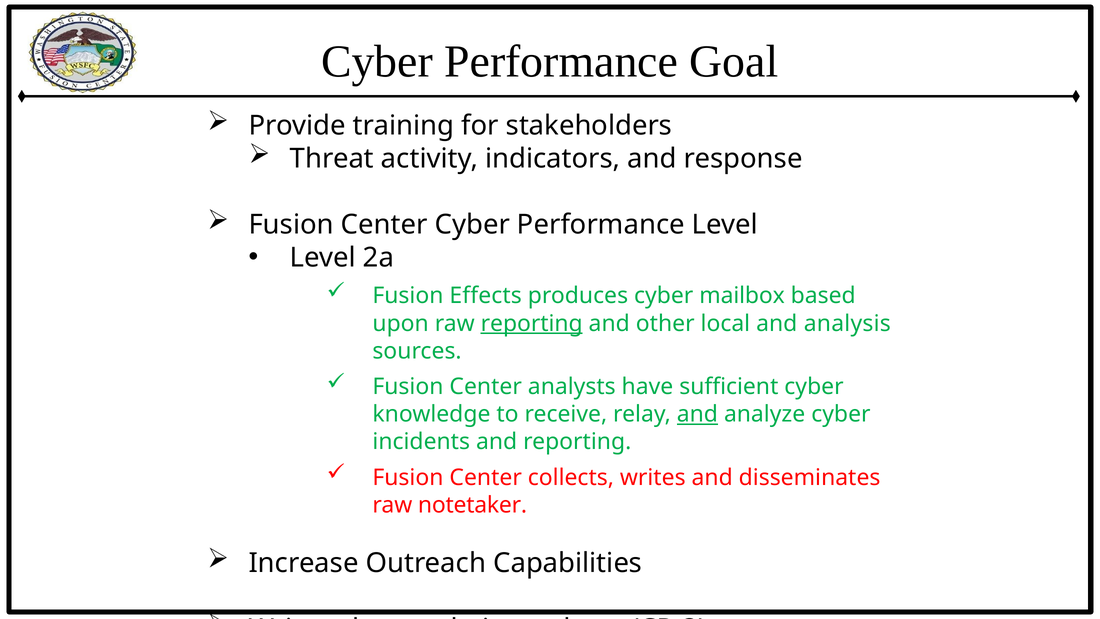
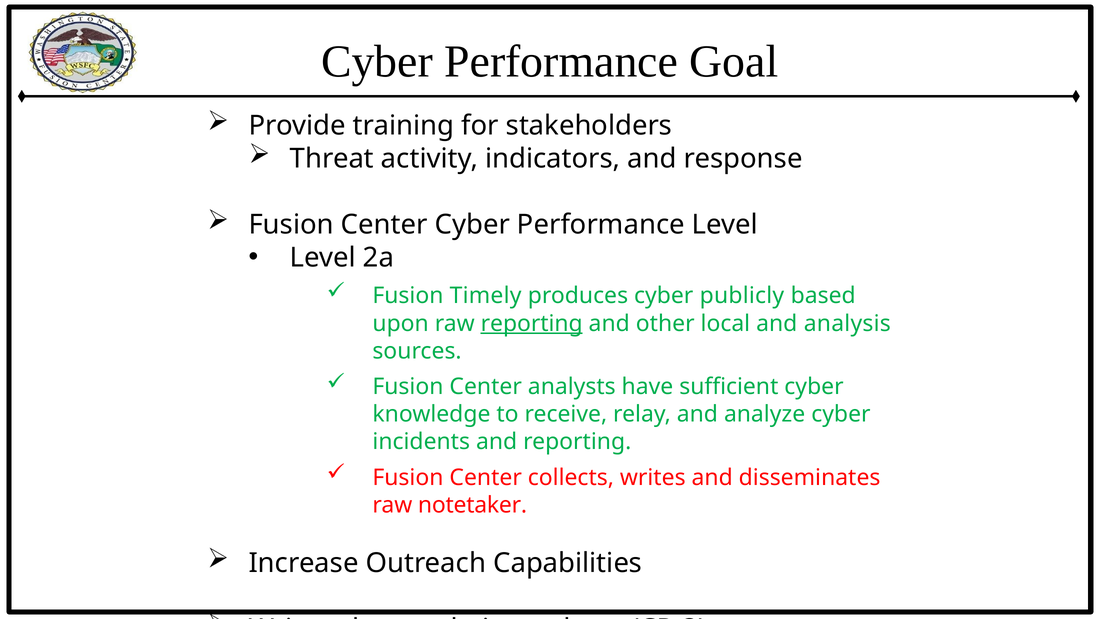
Effects: Effects -> Timely
mailbox: mailbox -> publicly
and at (697, 414) underline: present -> none
